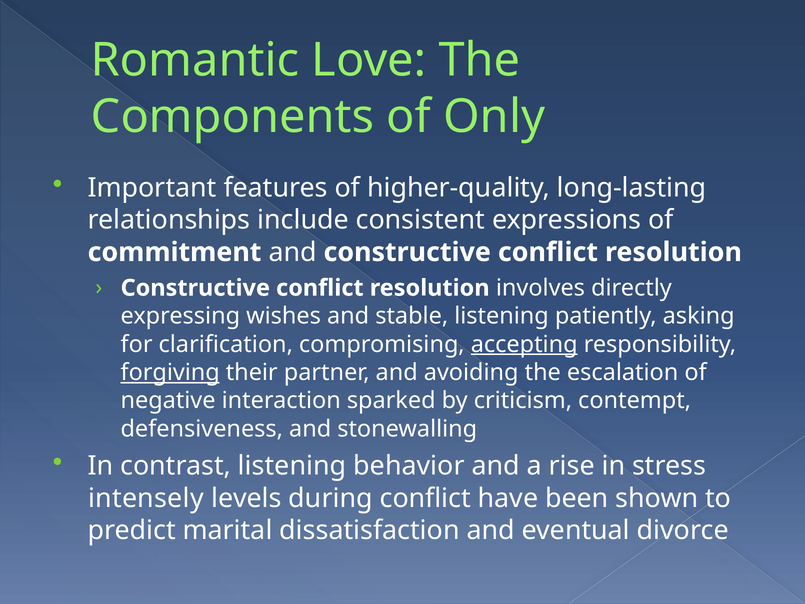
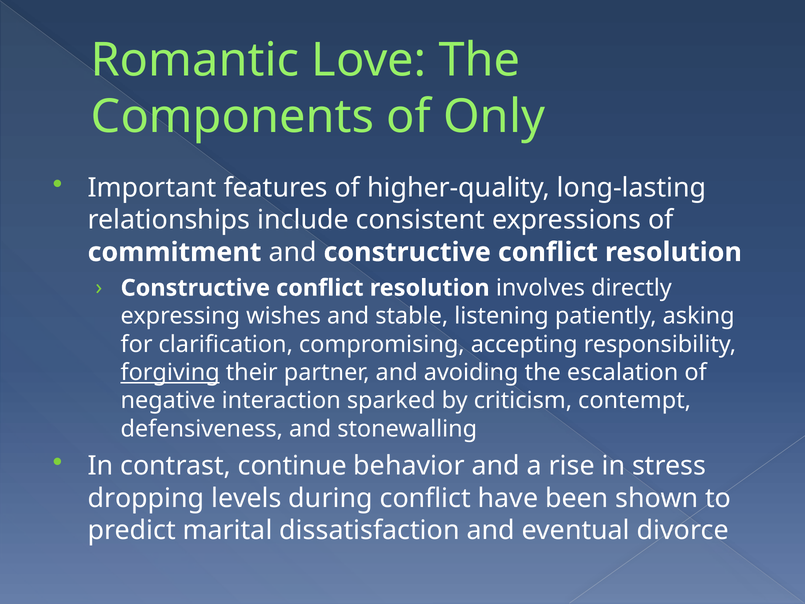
accepting underline: present -> none
contrast listening: listening -> continue
intensely: intensely -> dropping
